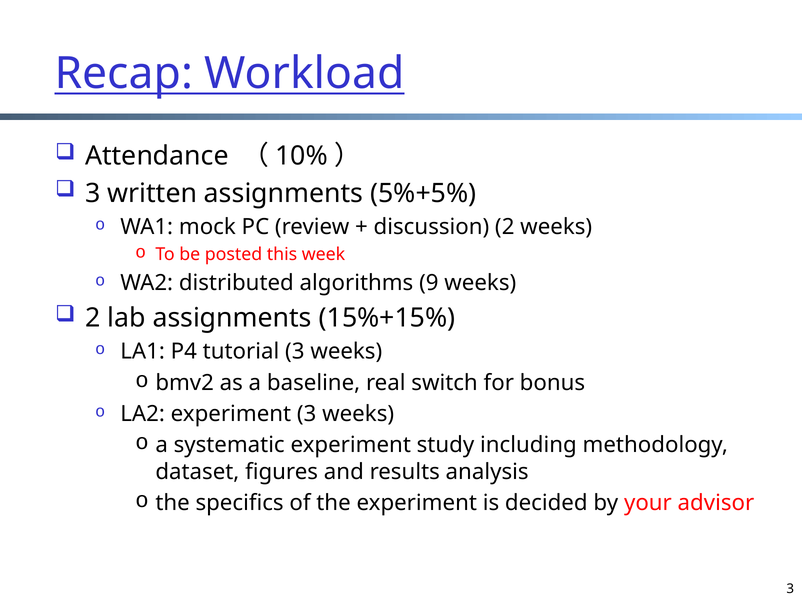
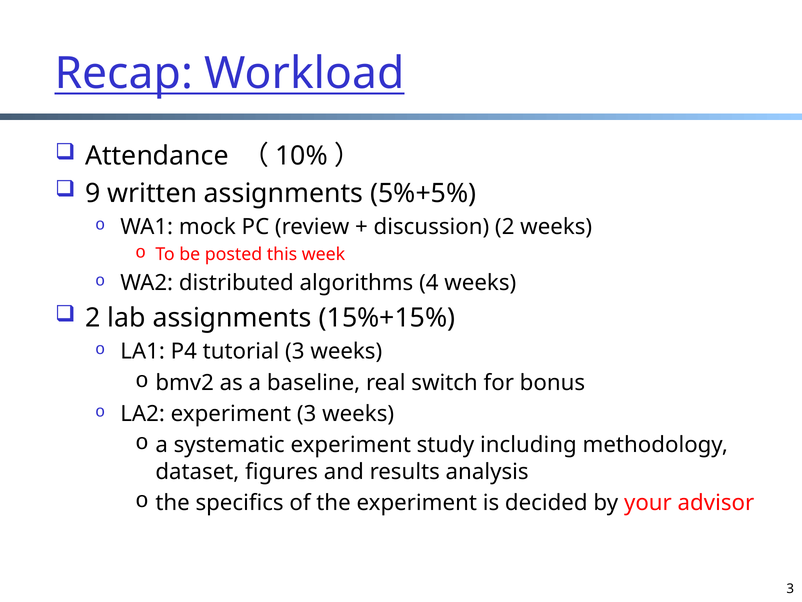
3 at (93, 193): 3 -> 9
9: 9 -> 4
